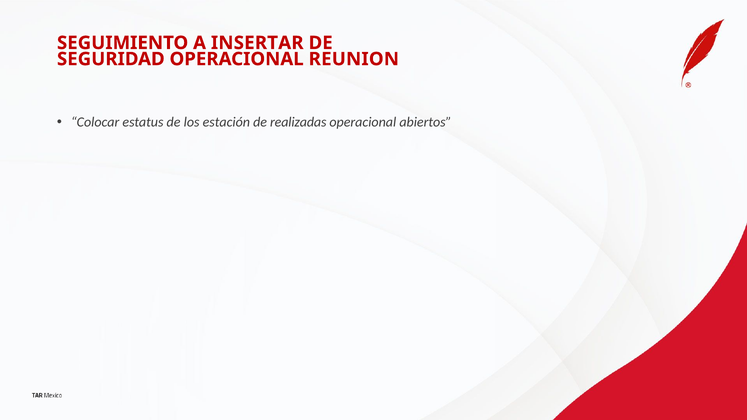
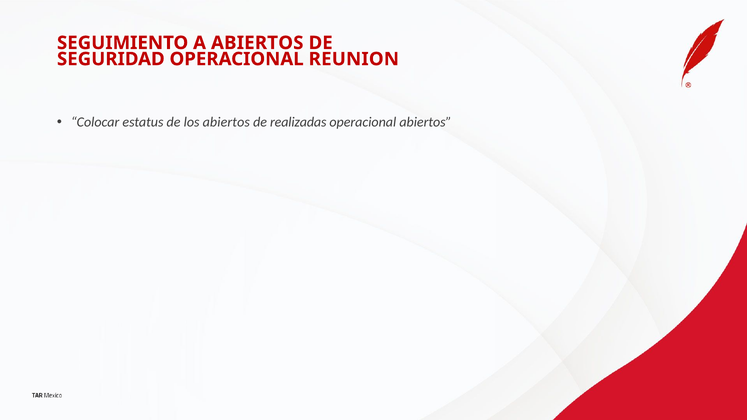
A INSERTAR: INSERTAR -> ABIERTOS
los estación: estación -> abiertos
